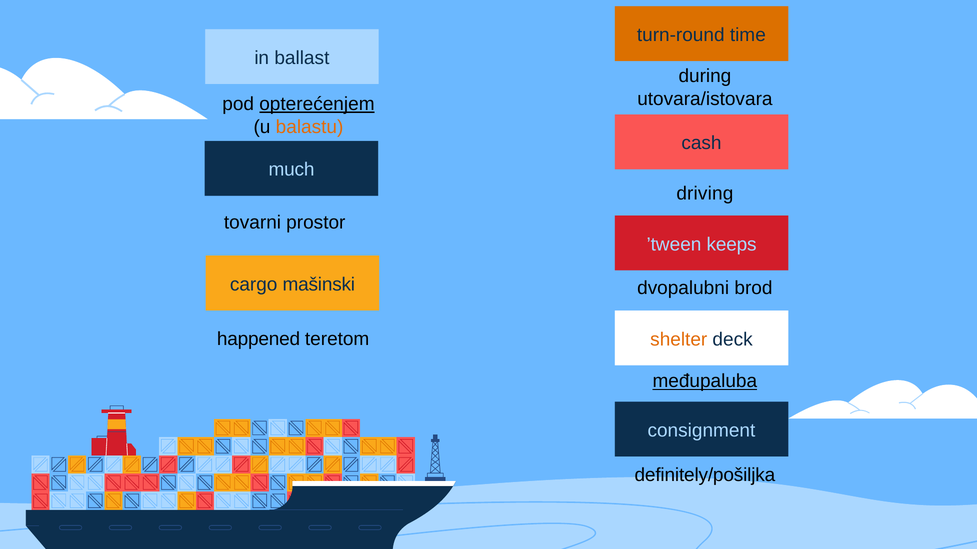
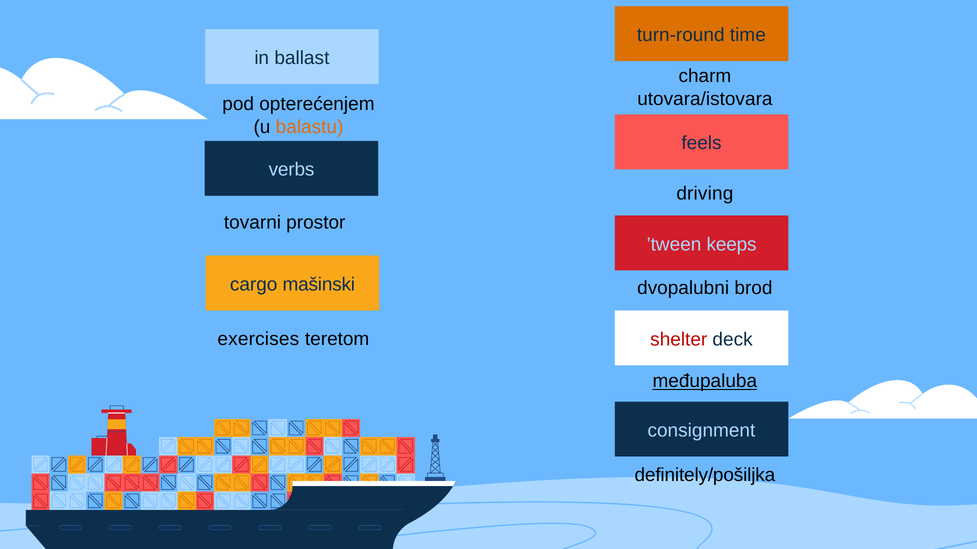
during: during -> charm
opterećenjem underline: present -> none
cash: cash -> feels
much: much -> verbs
happened: happened -> exercises
shelter colour: orange -> red
